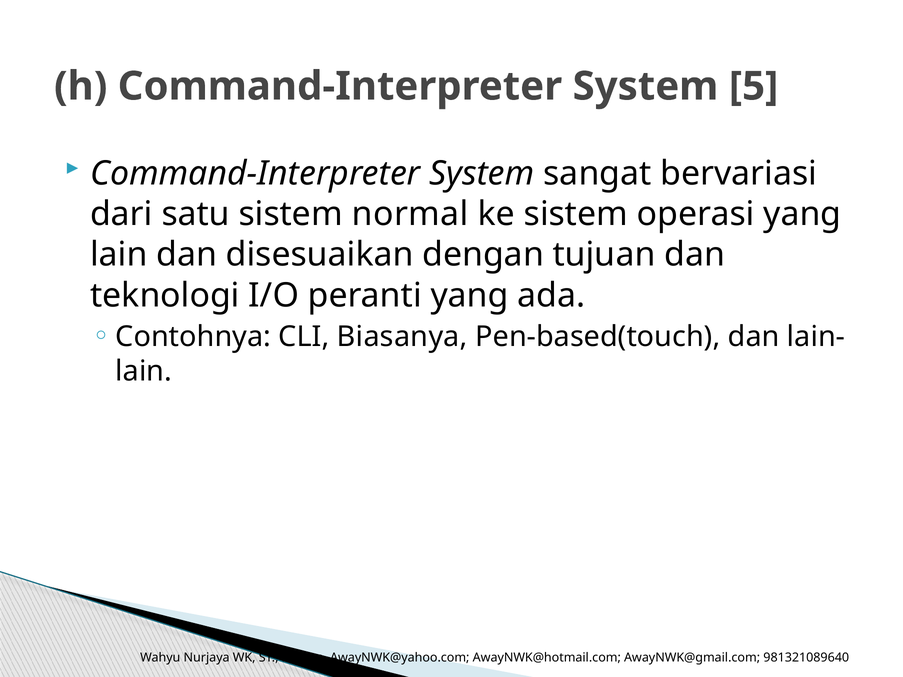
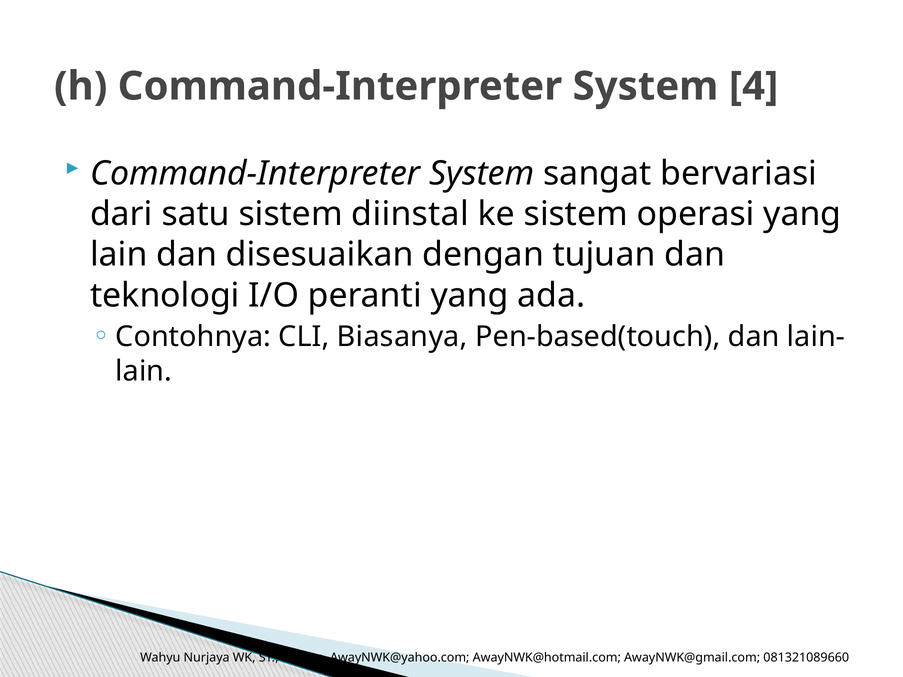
5: 5 -> 4
normal: normal -> diinstal
981321089640: 981321089640 -> 081321089660
